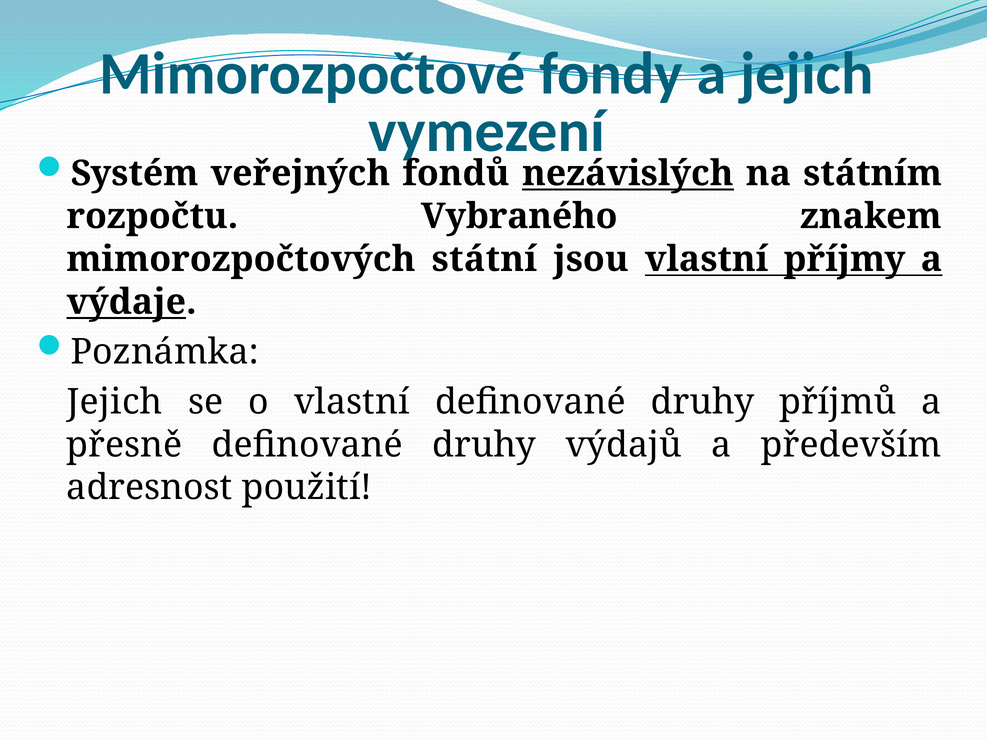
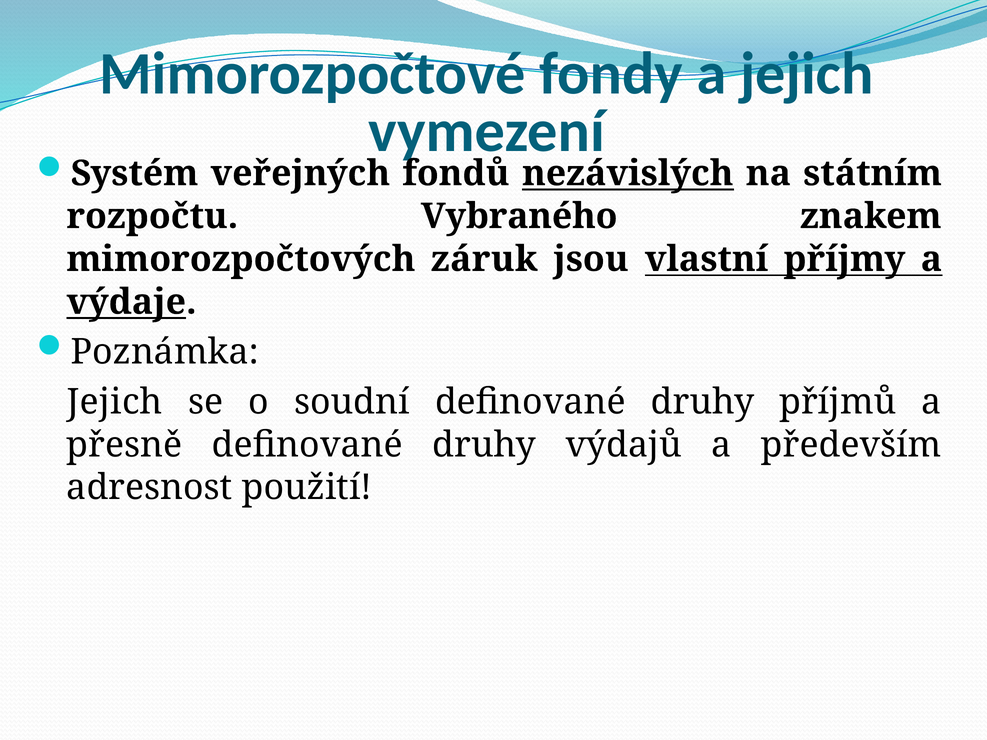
státní: státní -> záruk
o vlastní: vlastní -> soudní
